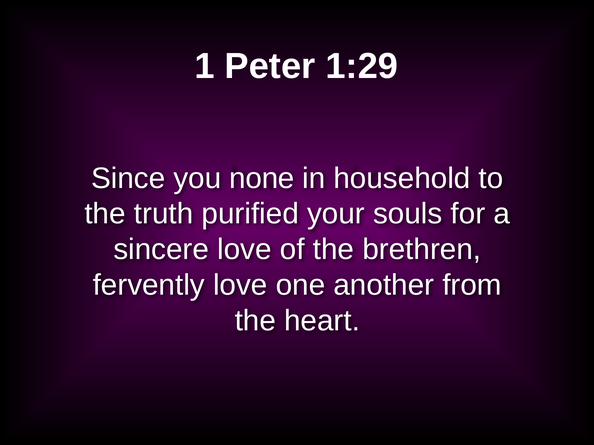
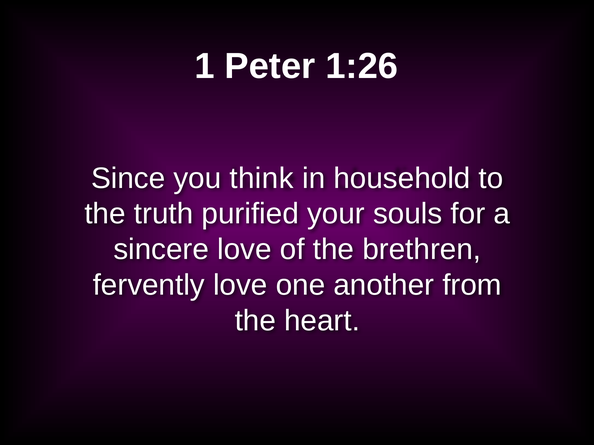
1:29: 1:29 -> 1:26
none: none -> think
